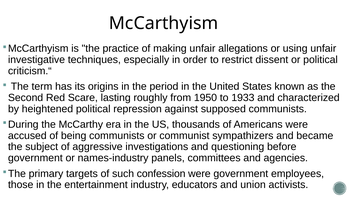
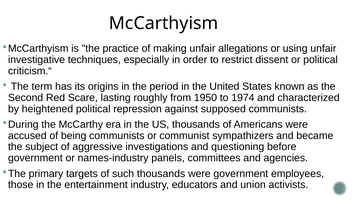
1933: 1933 -> 1974
such confession: confession -> thousands
